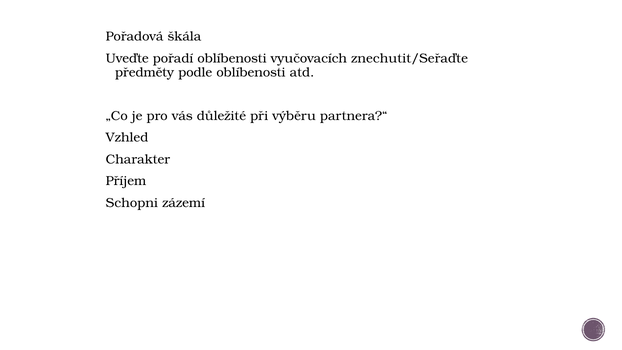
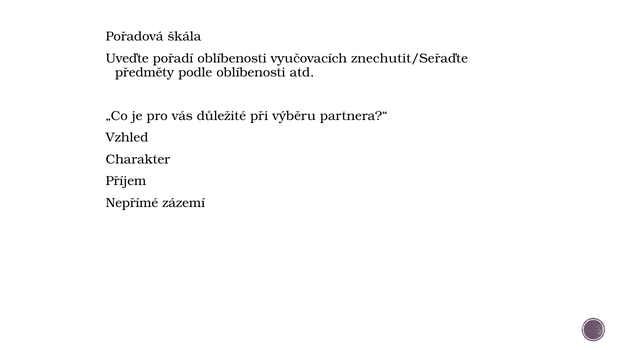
Schopni: Schopni -> Nepřímé
